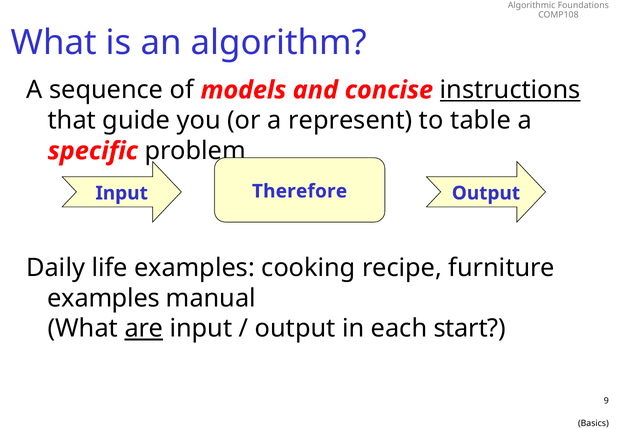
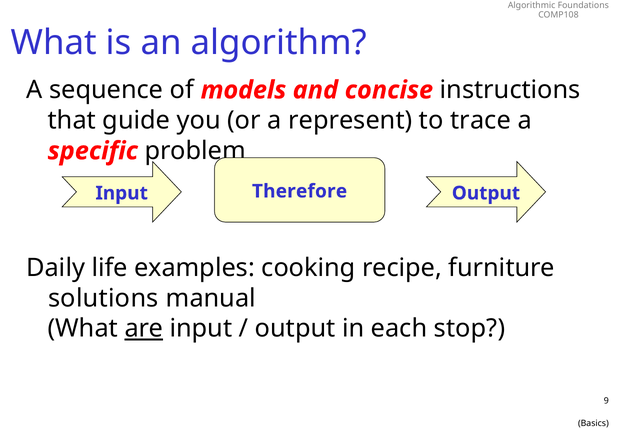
instructions underline: present -> none
table: table -> trace
examples at (104, 298): examples -> solutions
start: start -> stop
